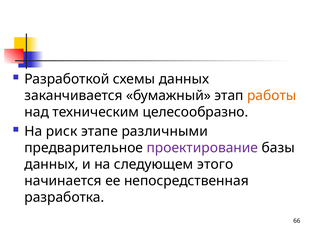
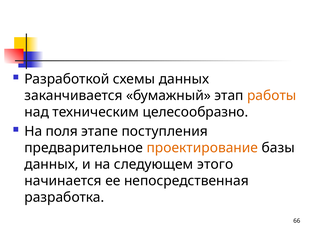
риск: риск -> поля
различными: различными -> поступления
проектирование colour: purple -> orange
